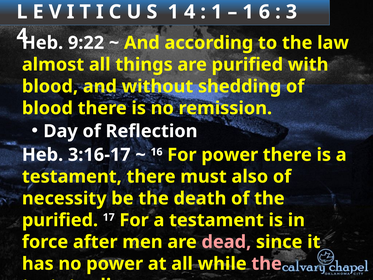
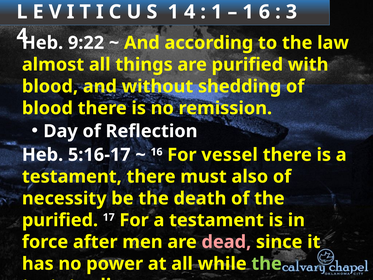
3:16-17: 3:16-17 -> 5:16-17
For power: power -> vessel
the at (267, 264) colour: pink -> light green
